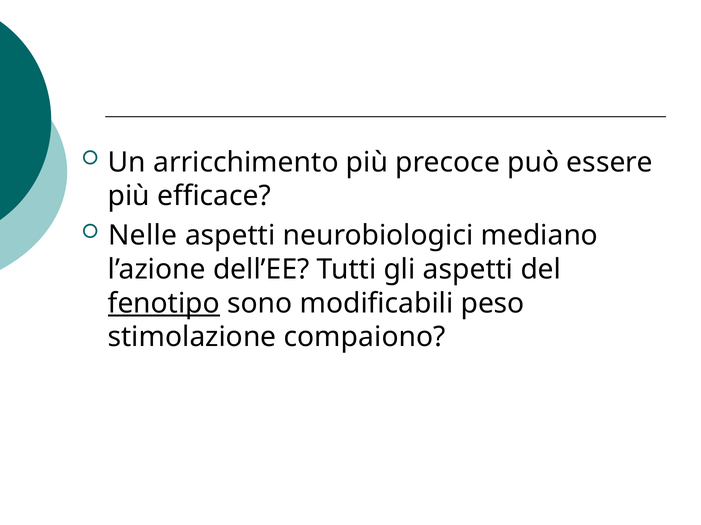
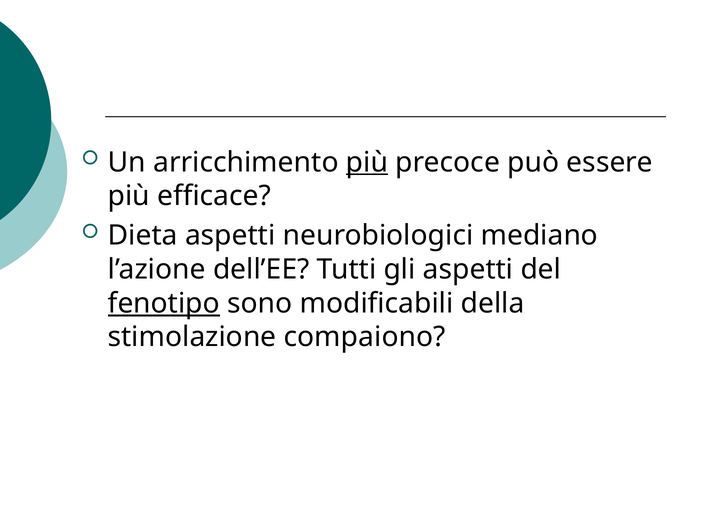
più at (367, 163) underline: none -> present
Nelle: Nelle -> Dieta
peso: peso -> della
